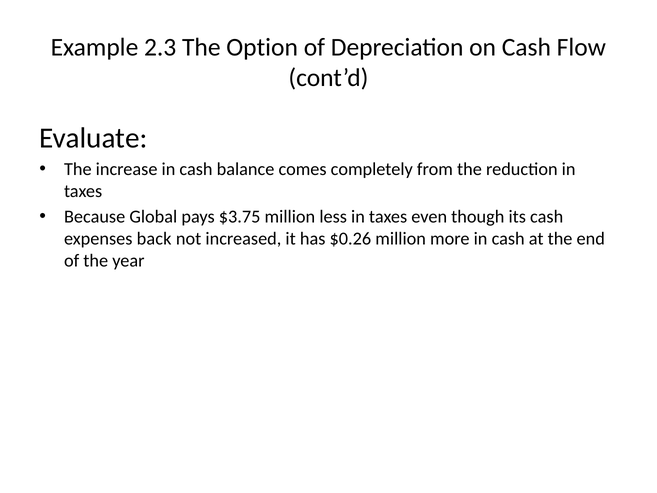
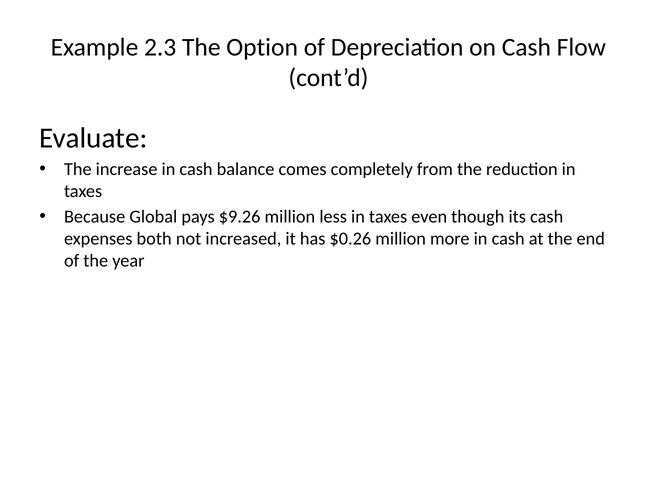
$3.75: $3.75 -> $9.26
back: back -> both
